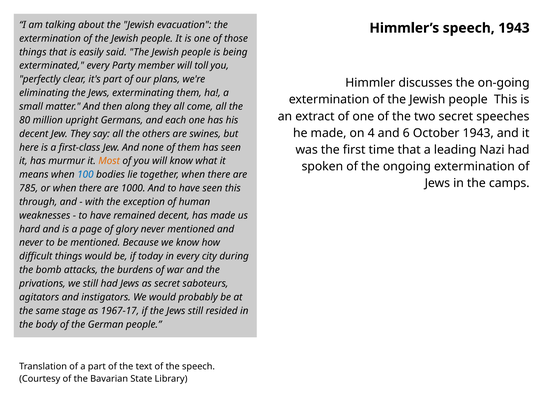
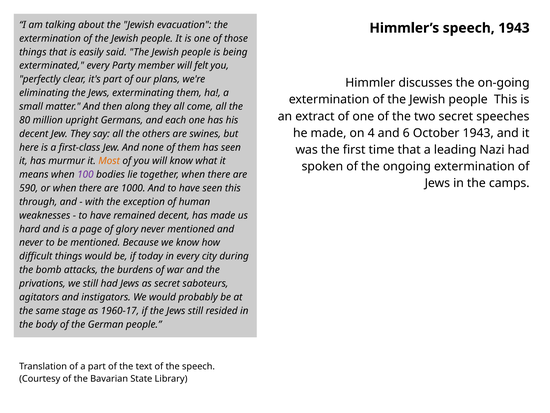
toll: toll -> felt
100 colour: blue -> purple
785: 785 -> 590
1967-17: 1967-17 -> 1960-17
